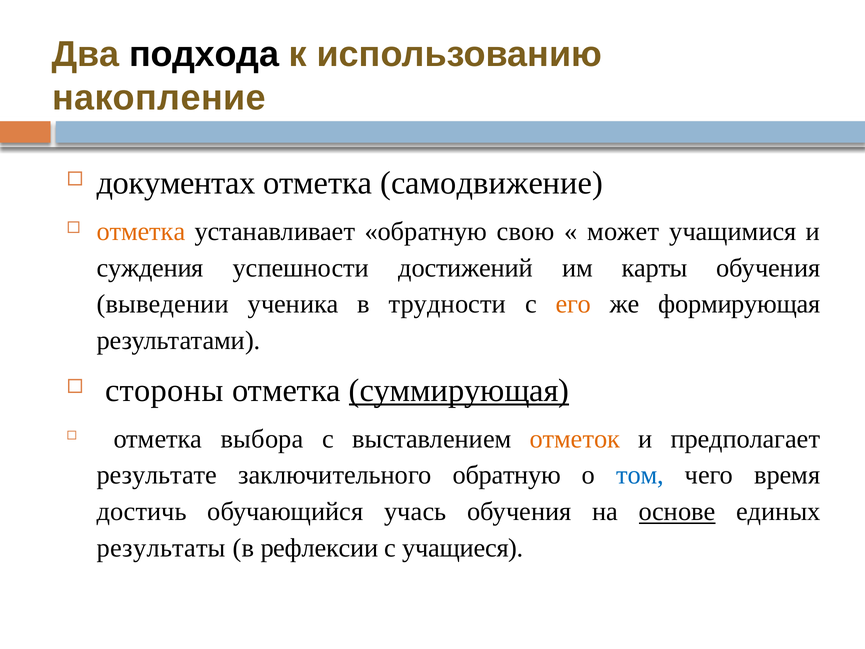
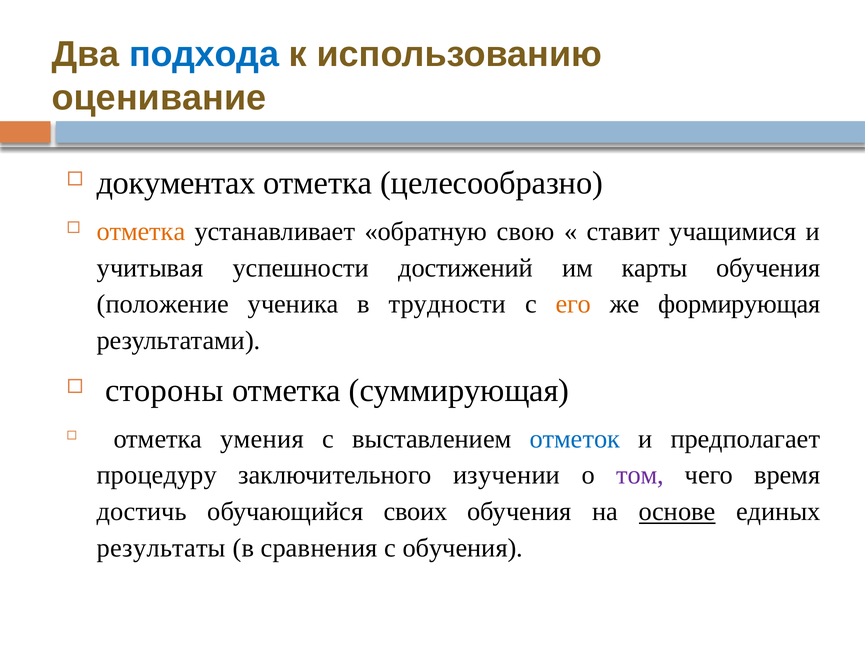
подхода colour: black -> blue
накопление: накопление -> оценивание
самодвижение: самодвижение -> целесообразно
может: может -> ставит
суждения: суждения -> учитывая
выведении: выведении -> положение
суммирующая underline: present -> none
выбора: выбора -> умения
отметок colour: orange -> blue
результате: результате -> процедуру
заключительного обратную: обратную -> изучении
том colour: blue -> purple
учась: учась -> своих
рефлексии: рефлексии -> сравнения
с учащиеся: учащиеся -> обучения
